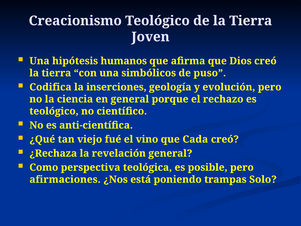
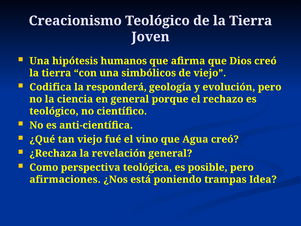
de puso: puso -> viejo
inserciones: inserciones -> responderá
Cada: Cada -> Agua
Solo: Solo -> Idea
